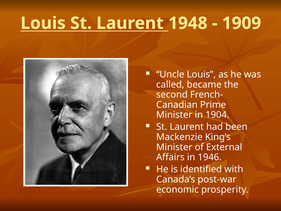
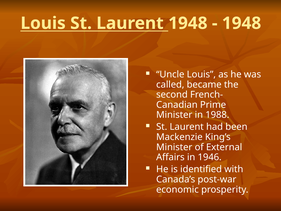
1909 at (242, 23): 1909 -> 1948
1904: 1904 -> 1988
